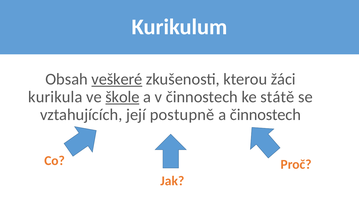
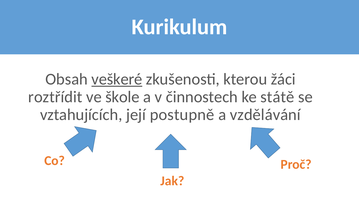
kurikula: kurikula -> roztřídit
škole underline: present -> none
a činnostech: činnostech -> vzdělávání
